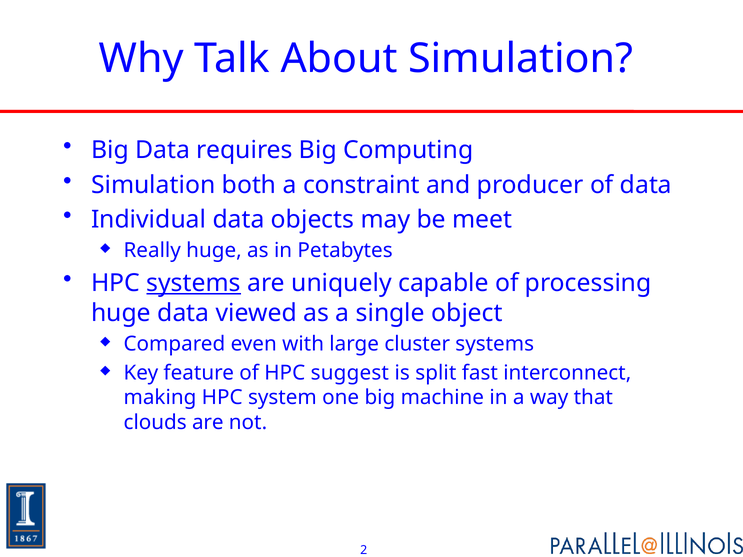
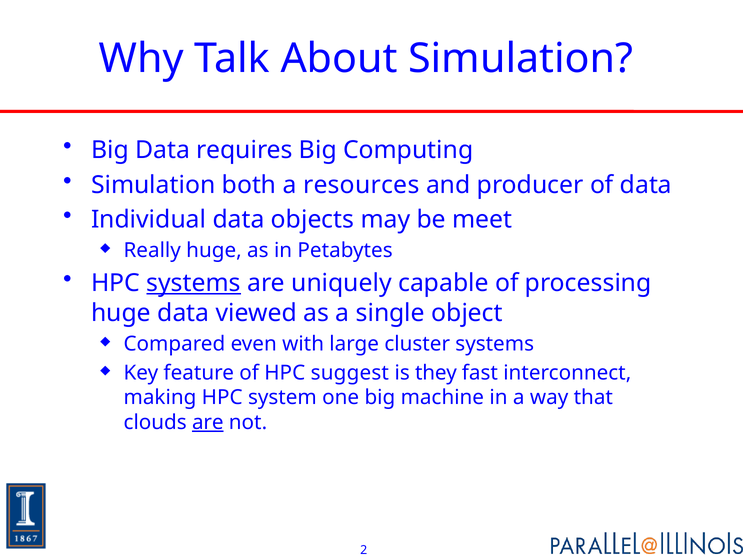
constraint: constraint -> resources
split: split -> they
are at (208, 423) underline: none -> present
